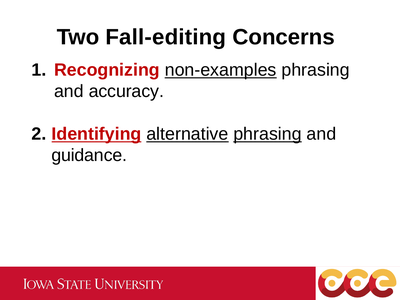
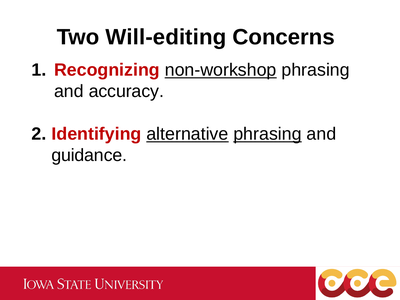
Fall-editing: Fall-editing -> Will-editing
non-examples: non-examples -> non-workshop
Identifying underline: present -> none
